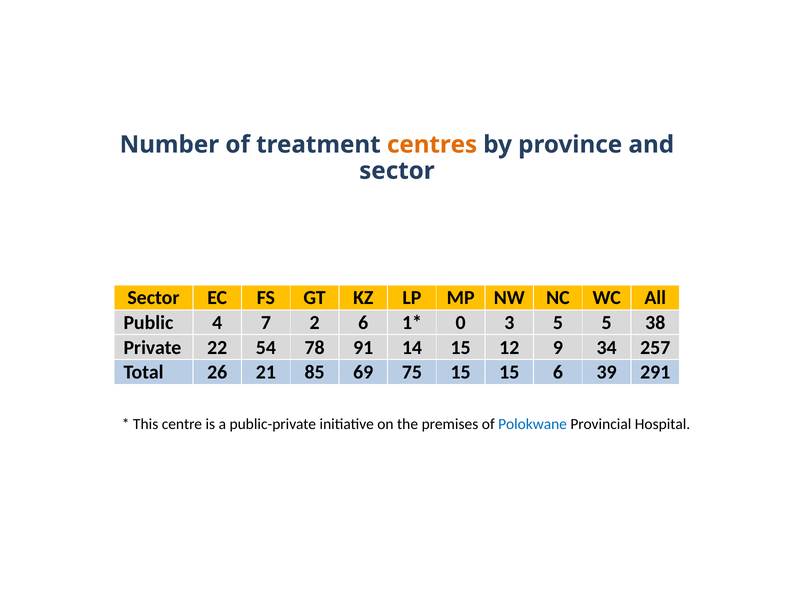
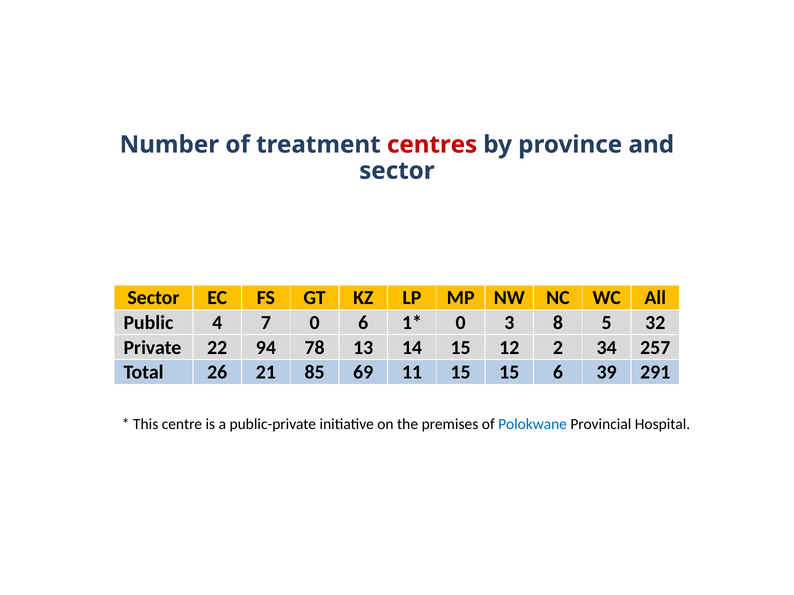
centres colour: orange -> red
7 2: 2 -> 0
3 5: 5 -> 8
38: 38 -> 32
54: 54 -> 94
91: 91 -> 13
9: 9 -> 2
75: 75 -> 11
